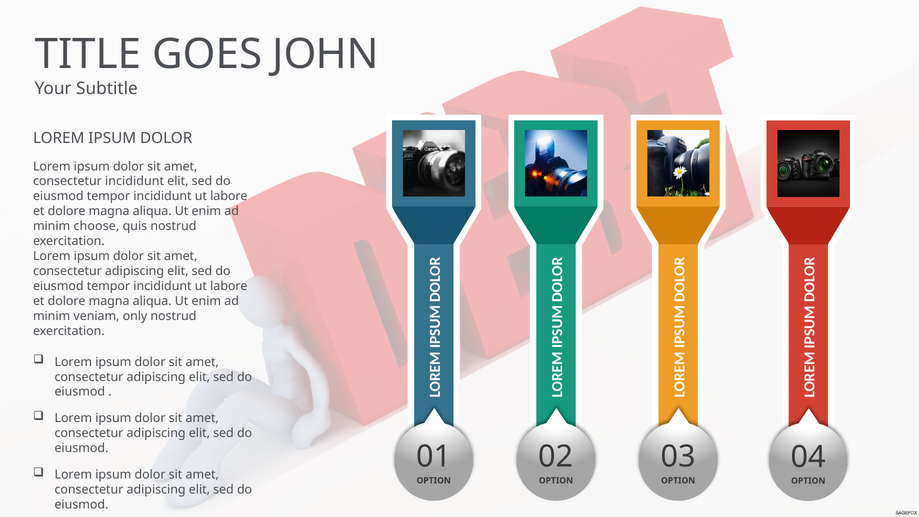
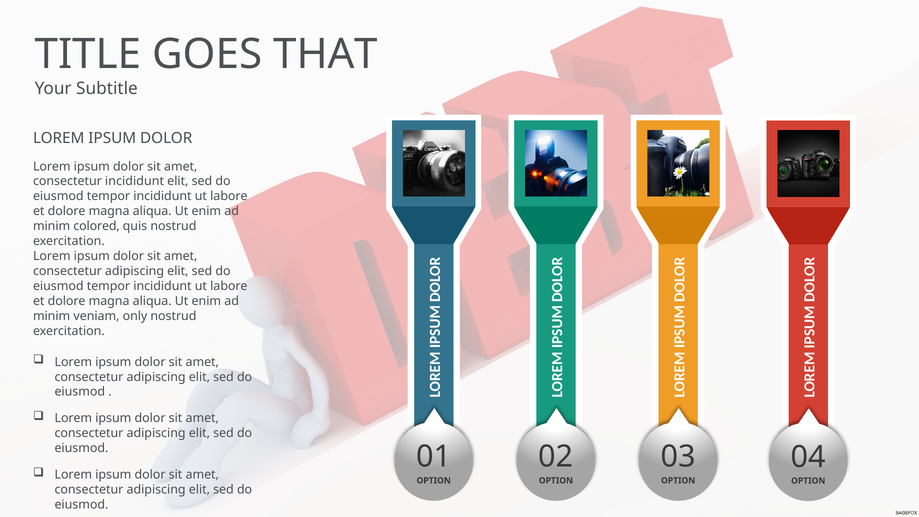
JOHN: JOHN -> THAT
choose: choose -> colored
